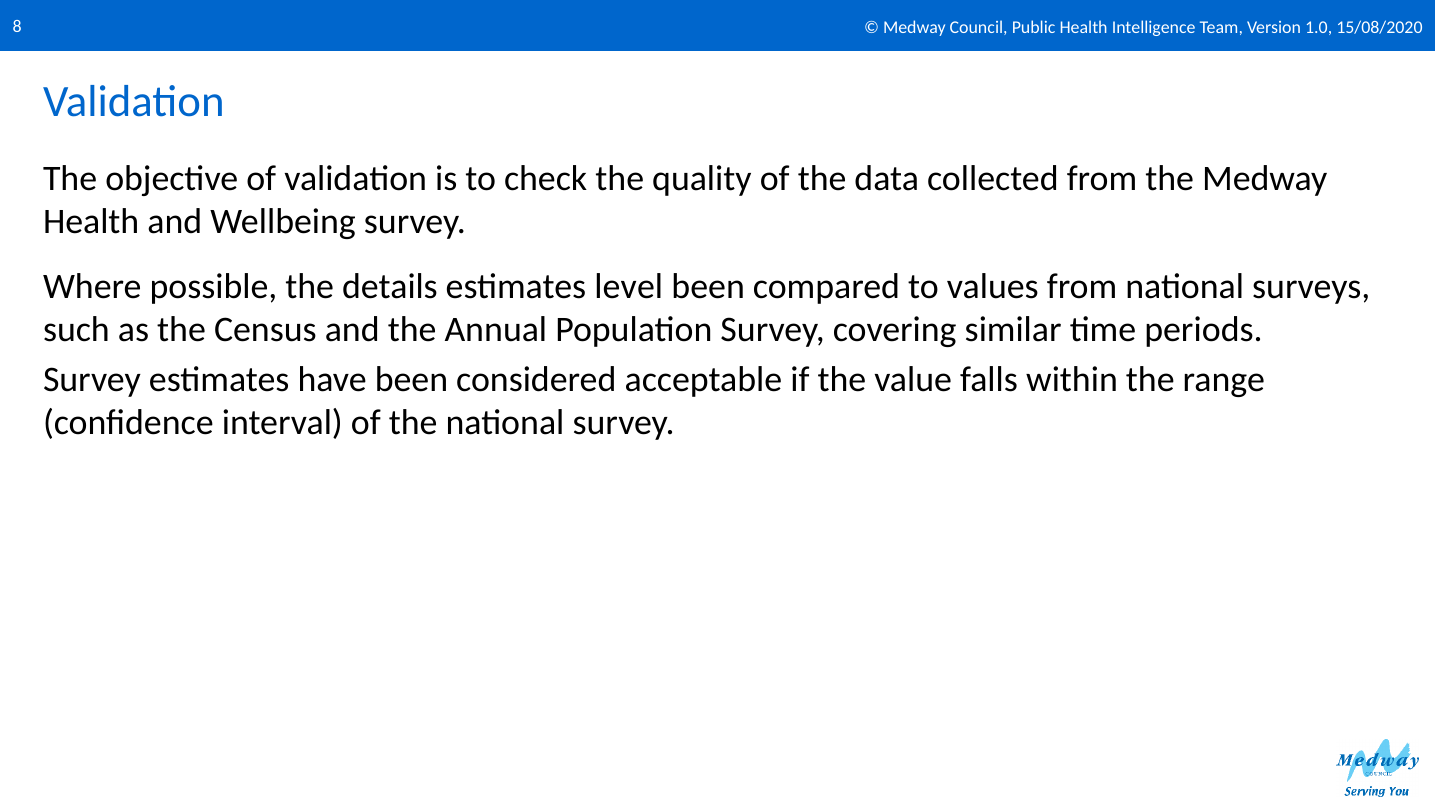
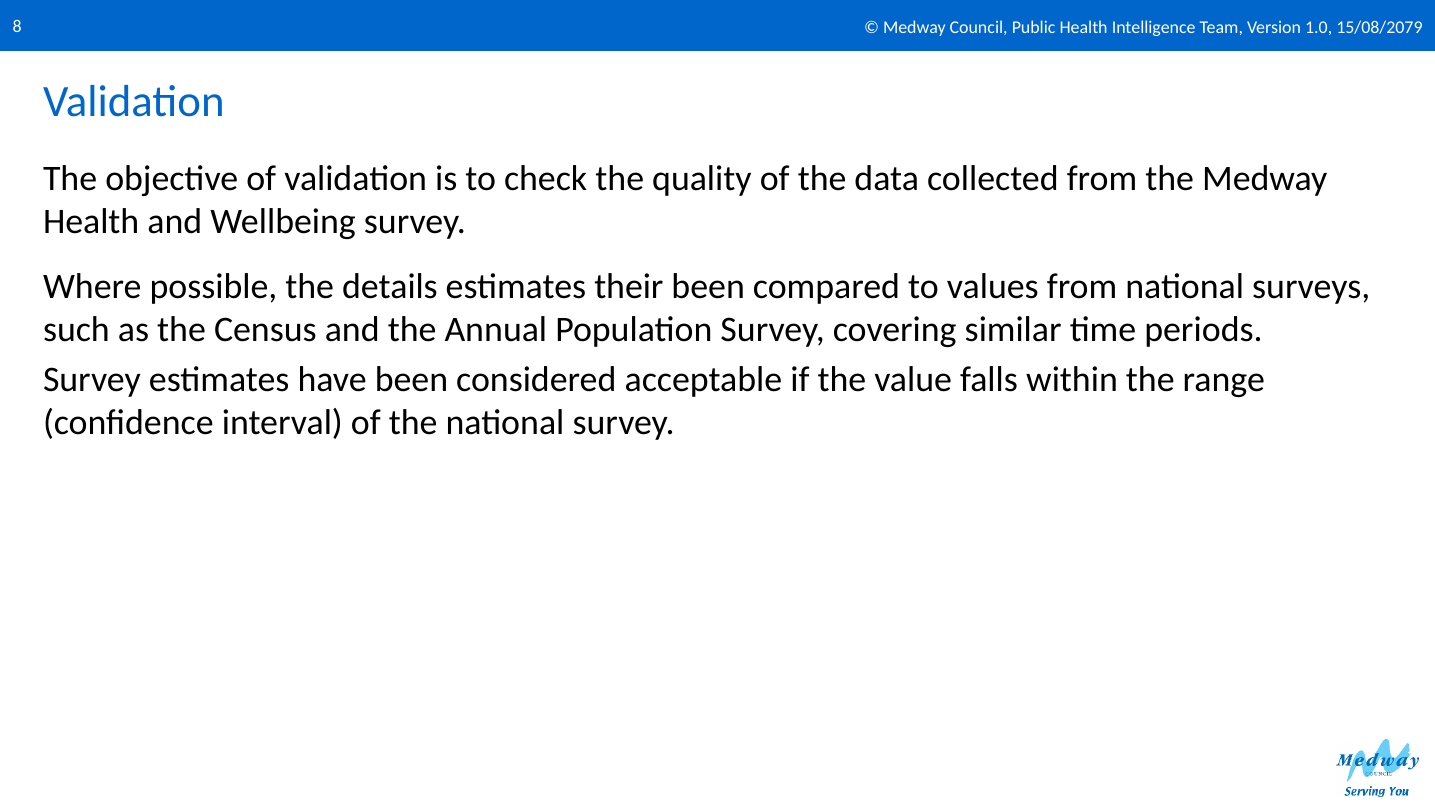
15/08/2020: 15/08/2020 -> 15/08/2079
level: level -> their
